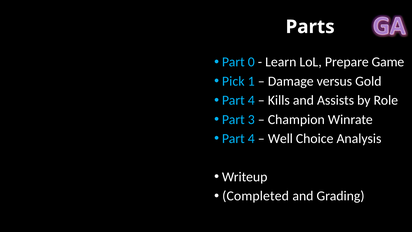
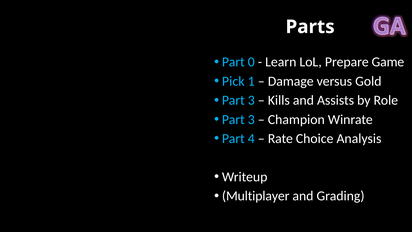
4 at (251, 100): 4 -> 3
Well: Well -> Rate
Completed: Completed -> Multiplayer
